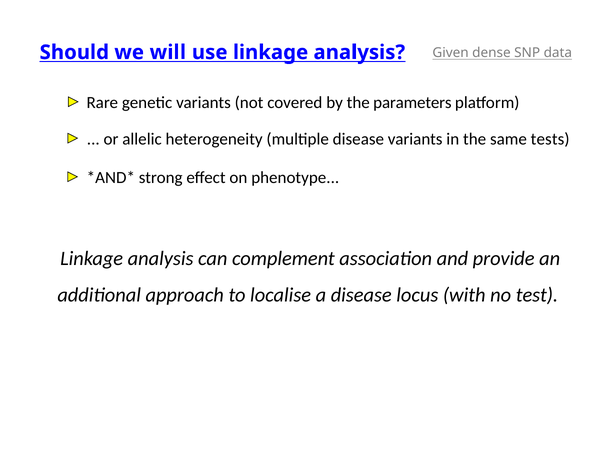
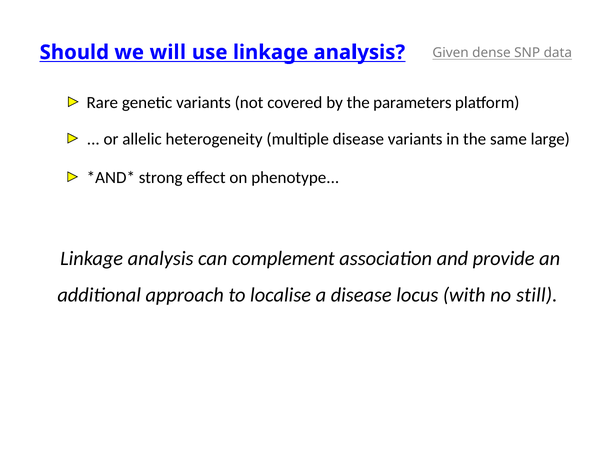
tests: tests -> large
test: test -> still
